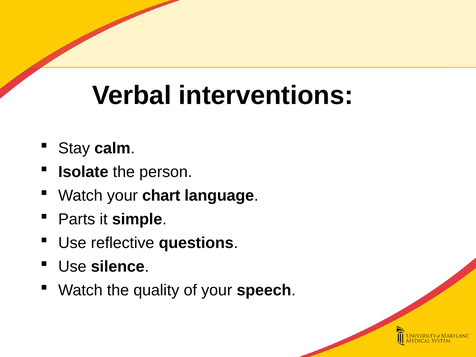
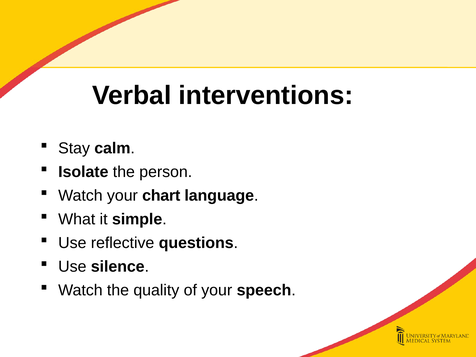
Parts: Parts -> What
